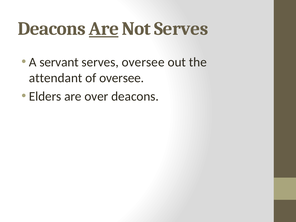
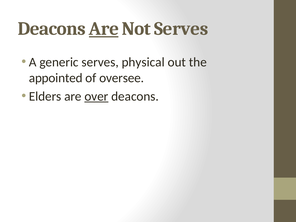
servant: servant -> generic
serves oversee: oversee -> physical
attendant: attendant -> appointed
over underline: none -> present
